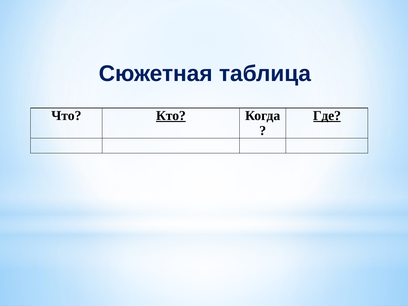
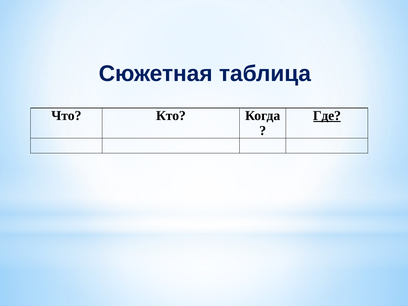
Кто underline: present -> none
